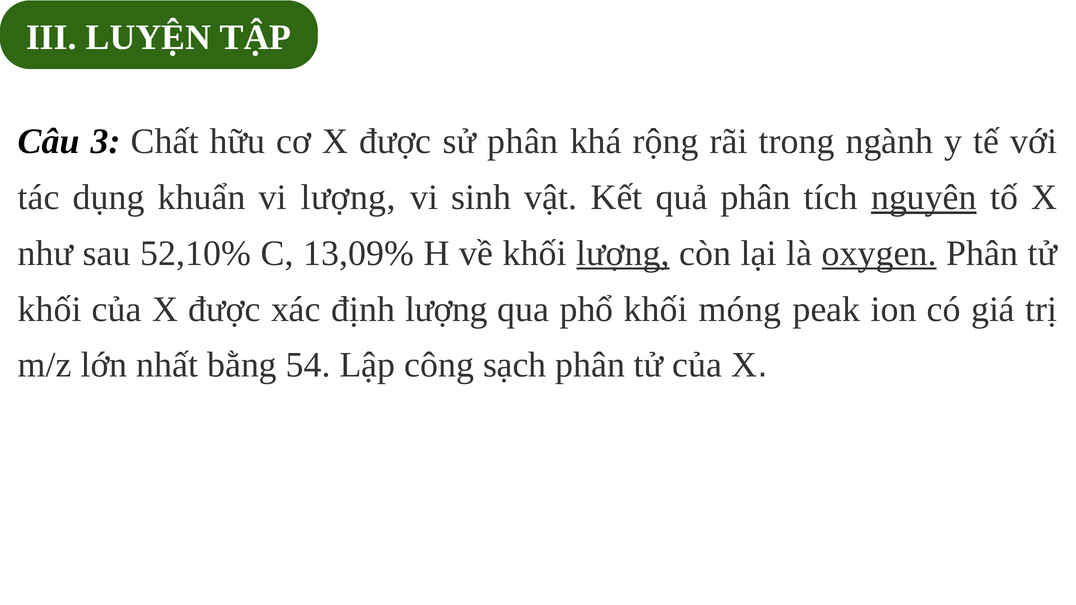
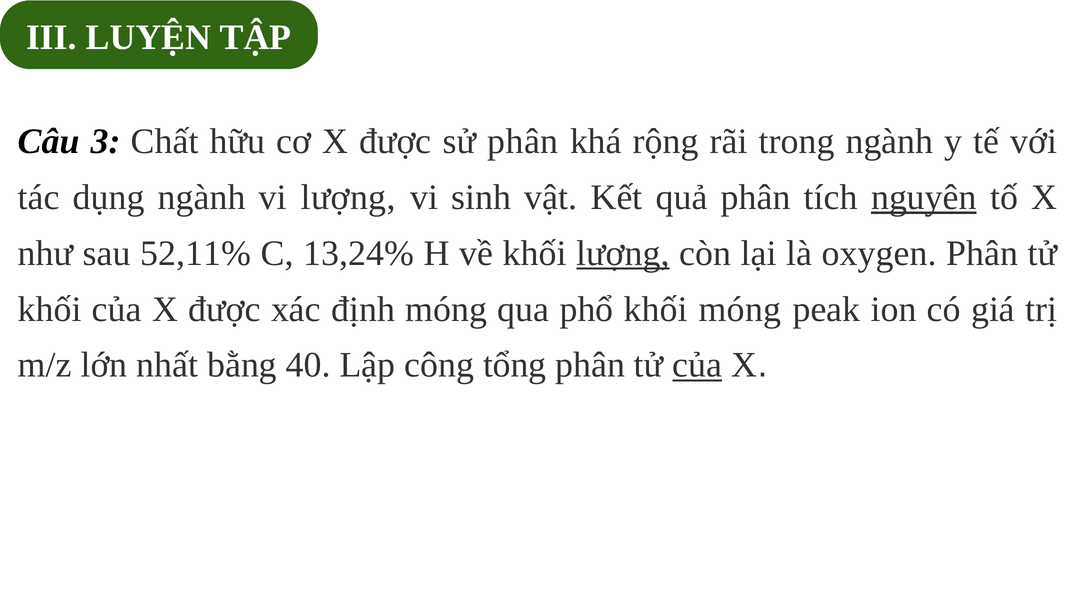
dụng khuẩn: khuẩn -> ngành
52,10%: 52,10% -> 52,11%
13,09%: 13,09% -> 13,24%
oxygen underline: present -> none
định lượng: lượng -> móng
54: 54 -> 40
sạch: sạch -> tổng
của at (697, 365) underline: none -> present
